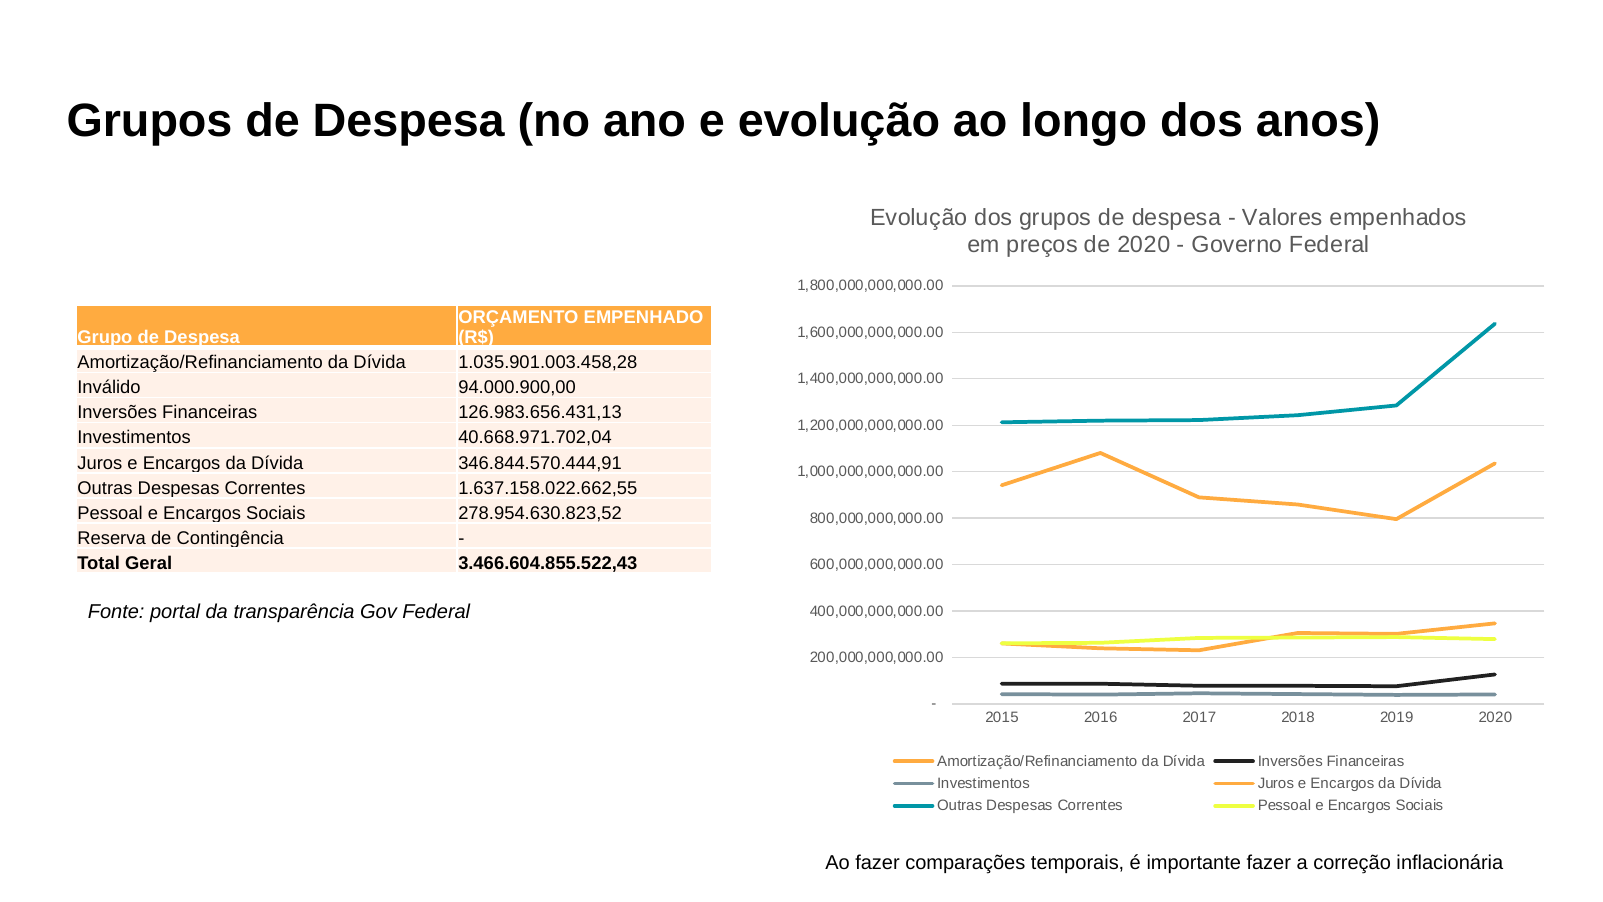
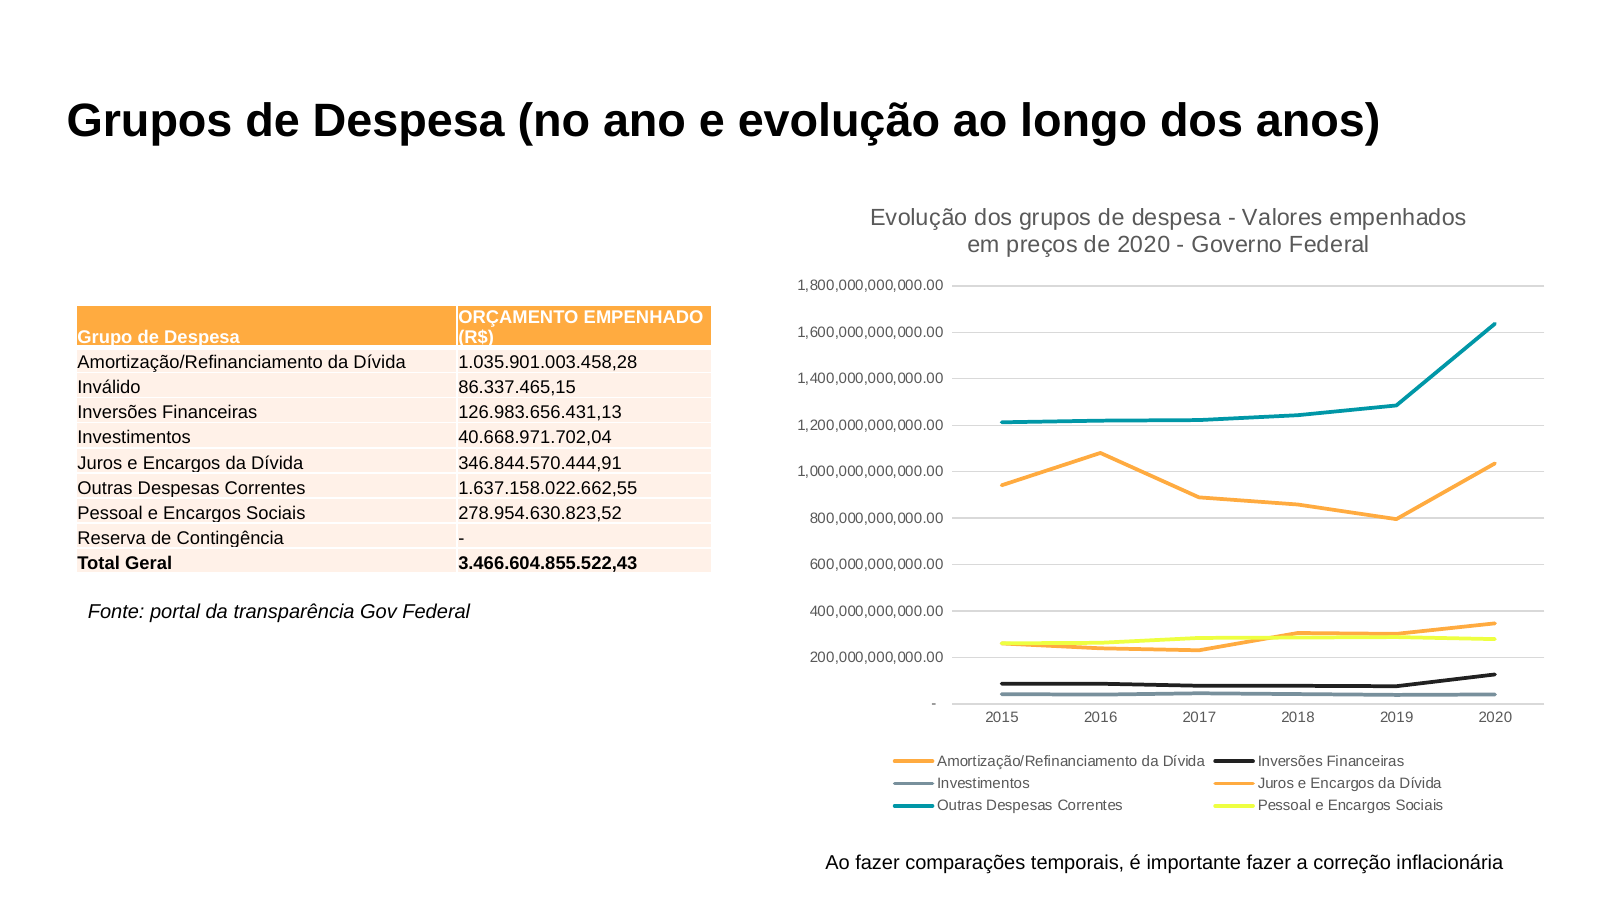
94.000.900,00: 94.000.900,00 -> 86.337.465,15
